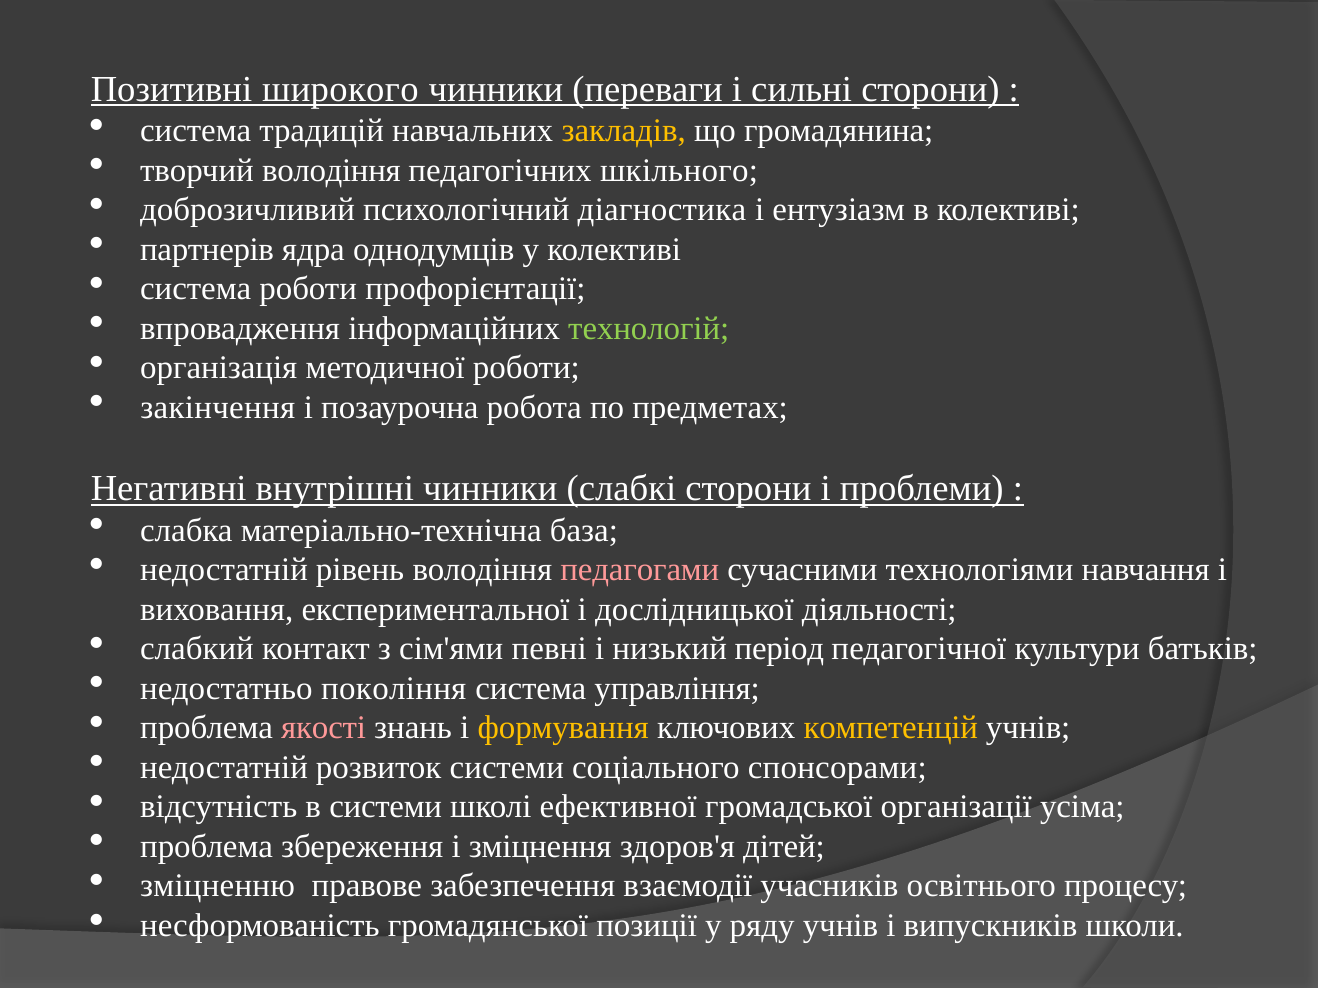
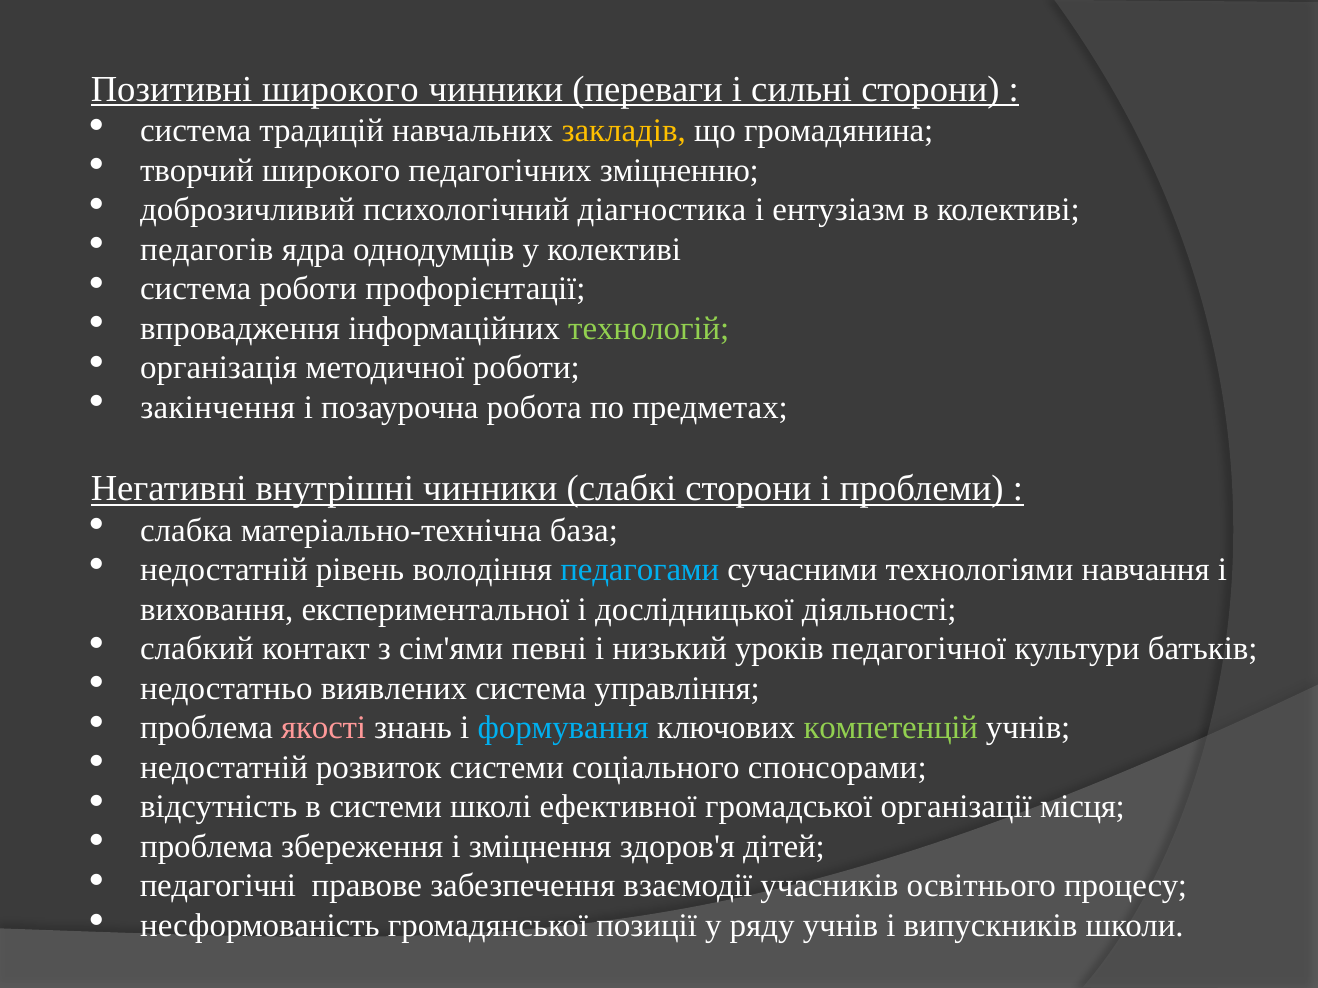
творчий володіння: володіння -> широкого
шкільного: шкільного -> зміцненню
партнерів: партнерів -> педагогів
педагогами colour: pink -> light blue
період: період -> уроків
покоління: покоління -> виявлених
формування colour: yellow -> light blue
компетенцій colour: yellow -> light green
усіма: усіма -> місця
зміцненню: зміцненню -> педагогічні
